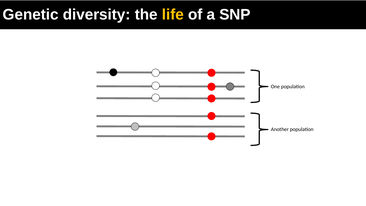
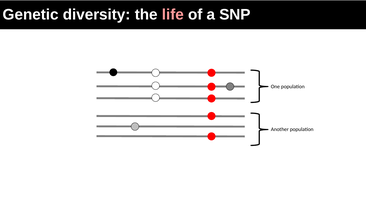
life colour: yellow -> pink
